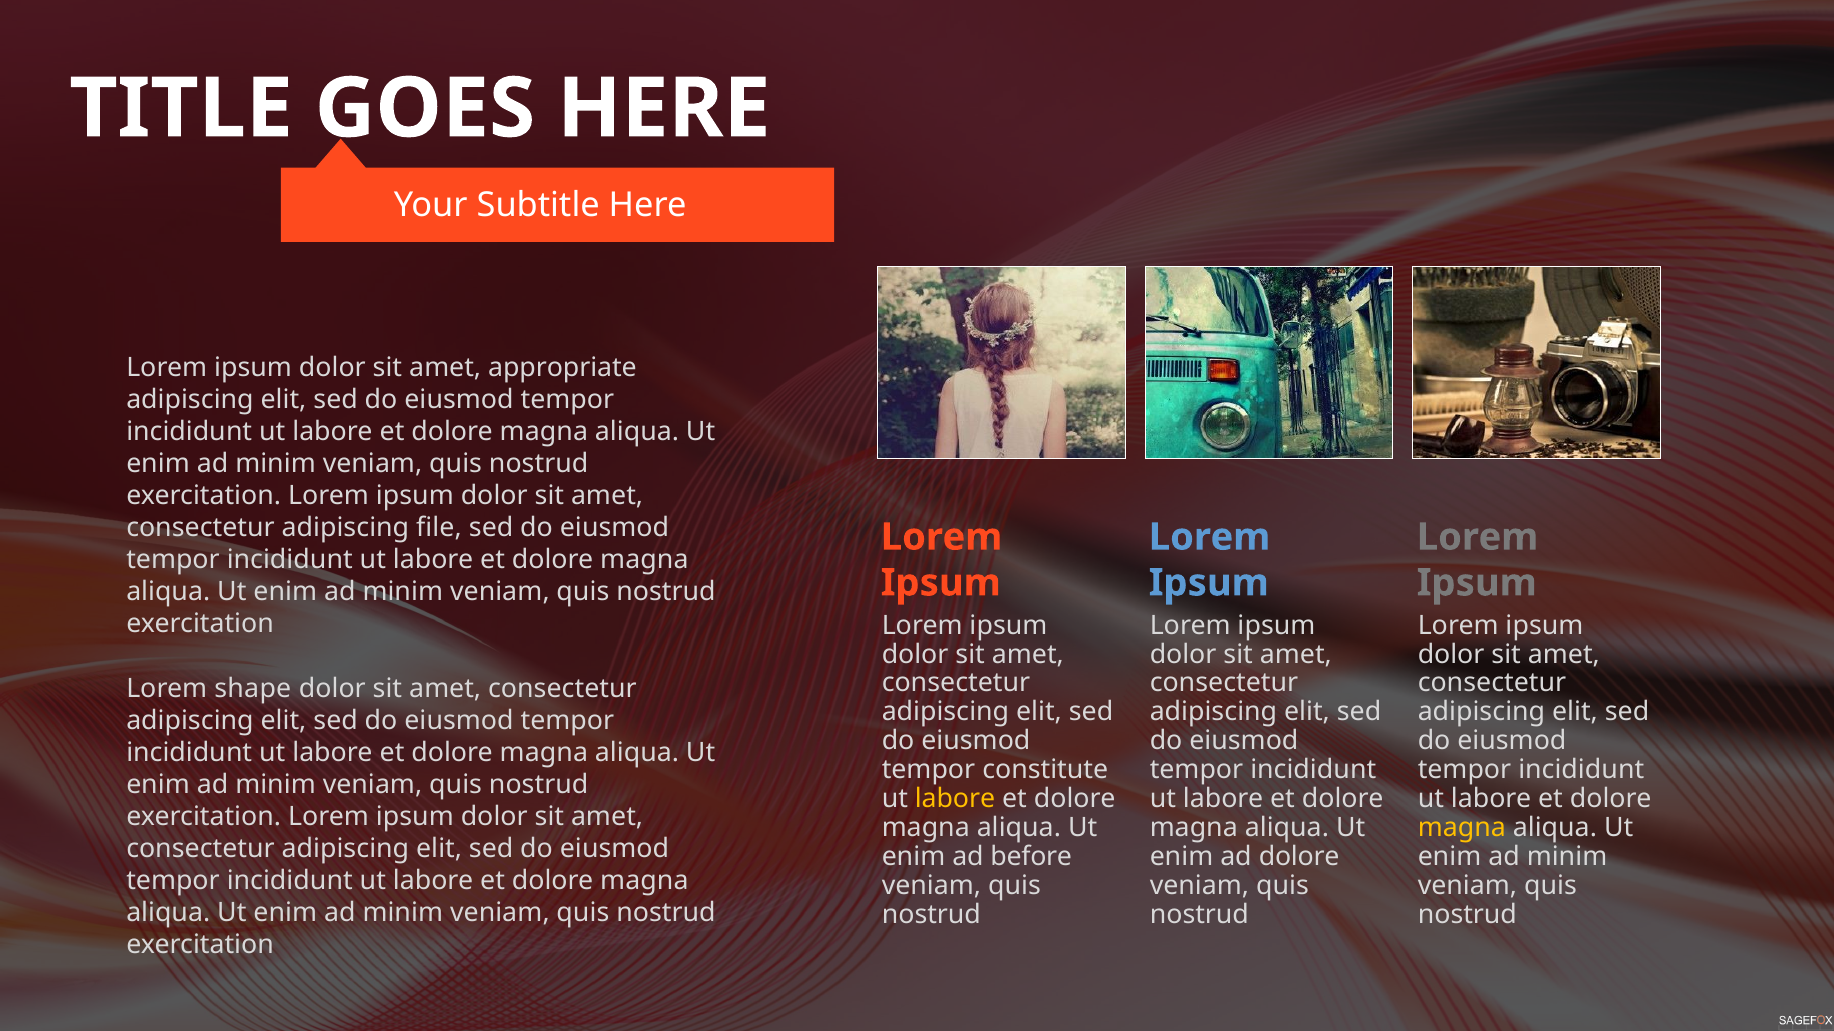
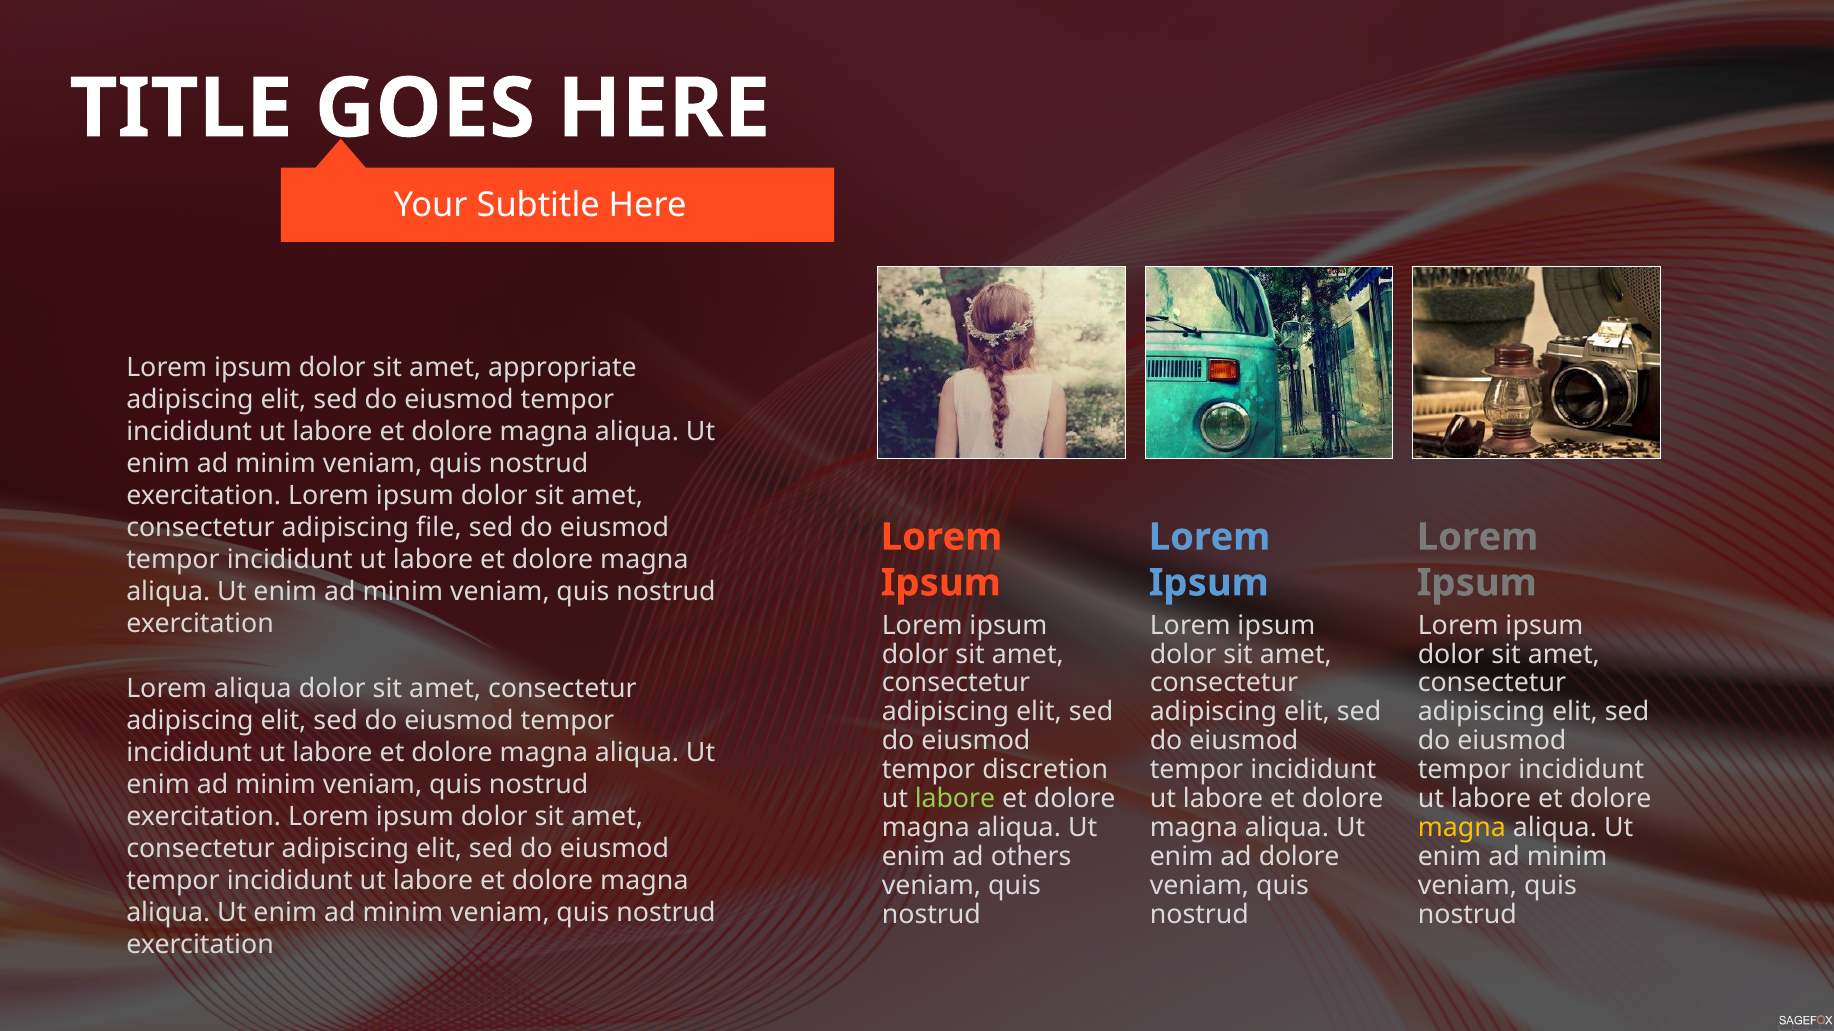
Lorem shape: shape -> aliqua
constitute: constitute -> discretion
labore at (955, 799) colour: yellow -> light green
before: before -> others
